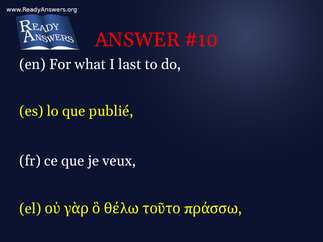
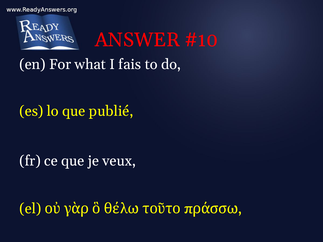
last: last -> fais
